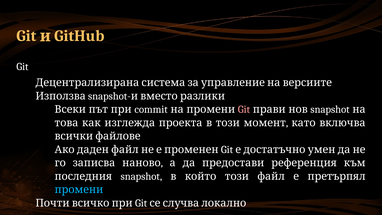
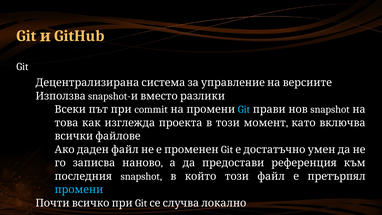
Git at (244, 109) colour: pink -> light blue
